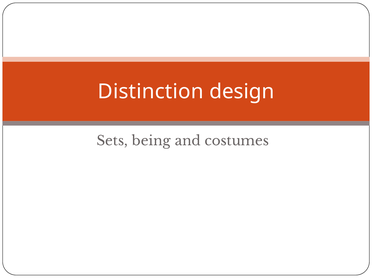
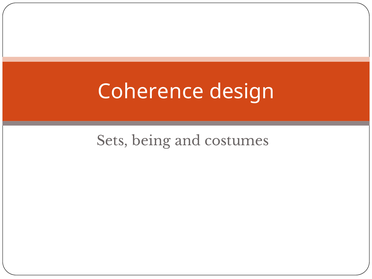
Distinction: Distinction -> Coherence
